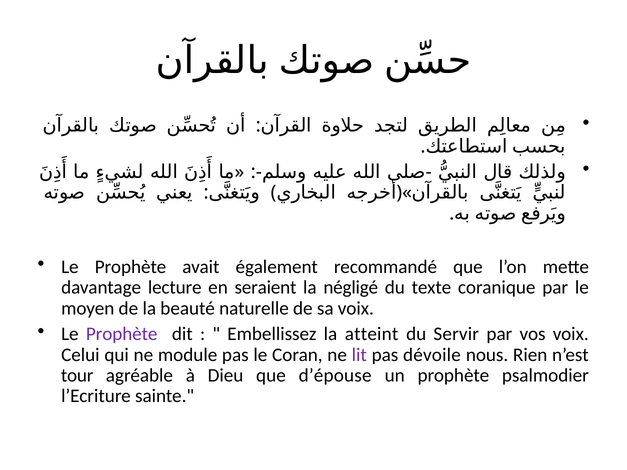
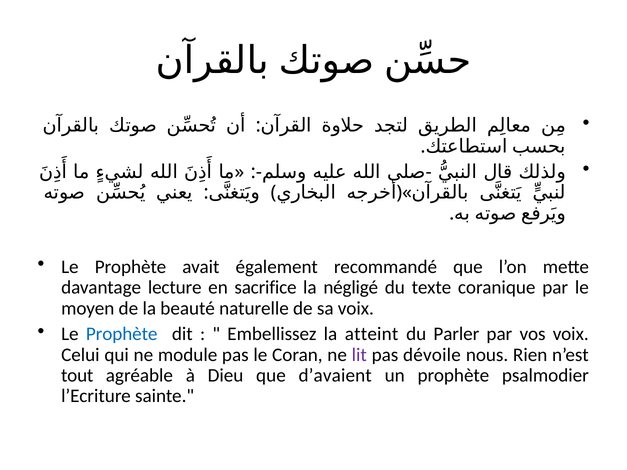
seraient: seraient -> sacrifice
Prophète at (122, 334) colour: purple -> blue
Servir: Servir -> Parler
tour: tour -> tout
d’épouse: d’épouse -> d’avaient
